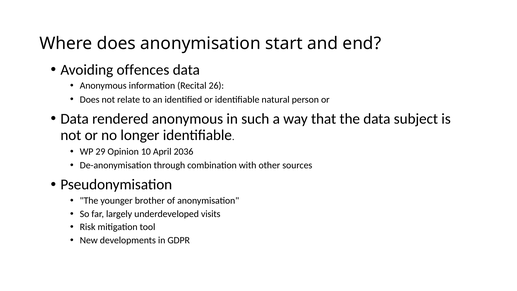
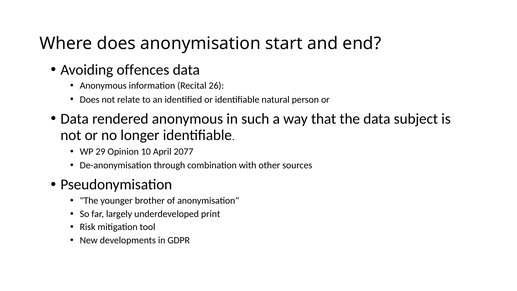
2036: 2036 -> 2077
visits: visits -> print
